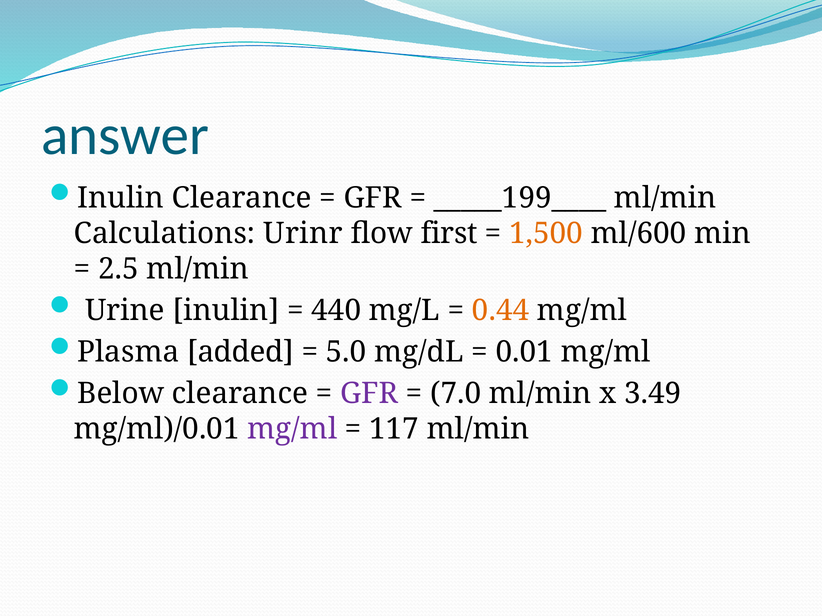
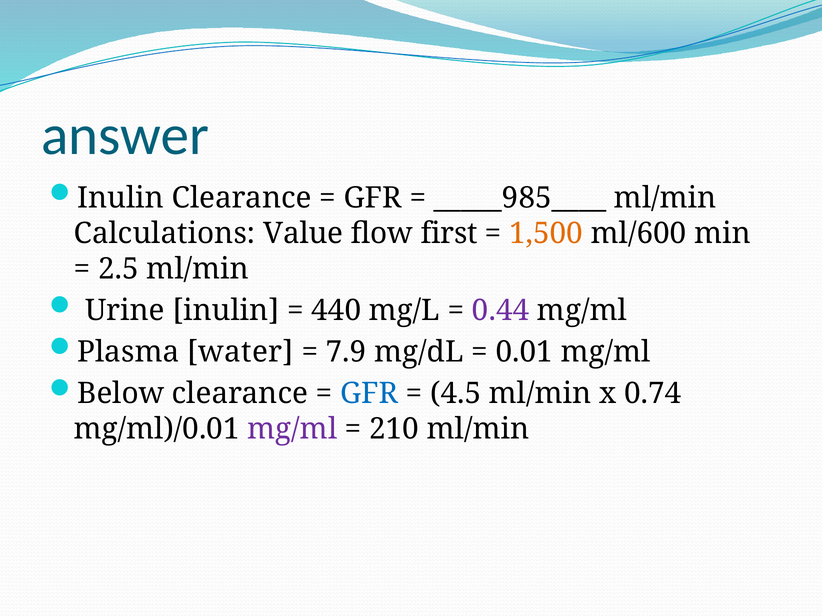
_____199____: _____199____ -> _____985____
Urinr: Urinr -> Value
0.44 colour: orange -> purple
added: added -> water
5.0: 5.0 -> 7.9
GFR at (369, 394) colour: purple -> blue
7.0: 7.0 -> 4.5
3.49: 3.49 -> 0.74
117: 117 -> 210
